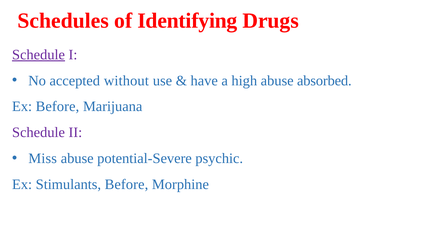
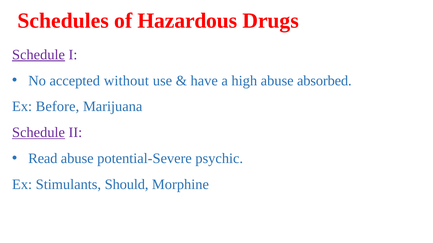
Identifying: Identifying -> Hazardous
Schedule at (39, 133) underline: none -> present
Miss: Miss -> Read
Stimulants Before: Before -> Should
